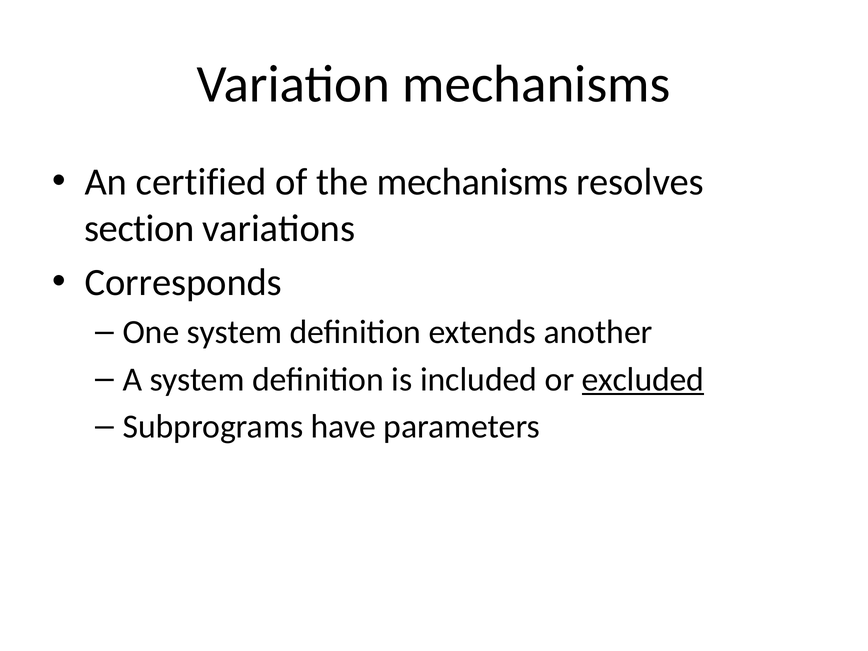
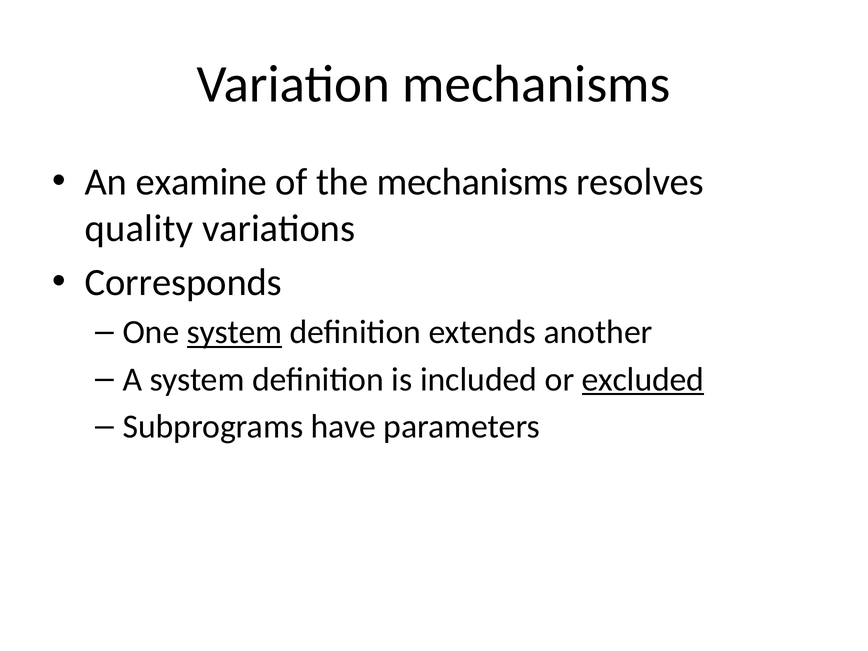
certified: certified -> examine
section: section -> quality
system at (235, 332) underline: none -> present
